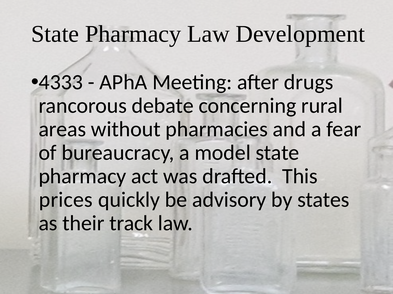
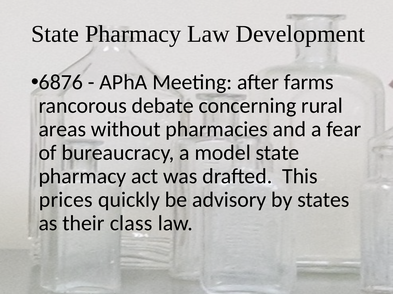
4333: 4333 -> 6876
drugs: drugs -> farms
track: track -> class
